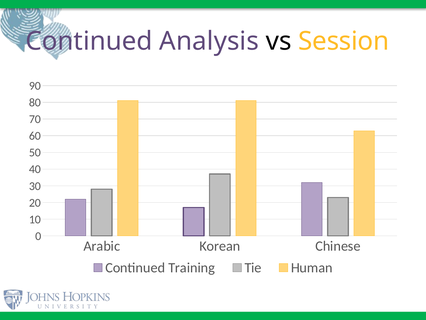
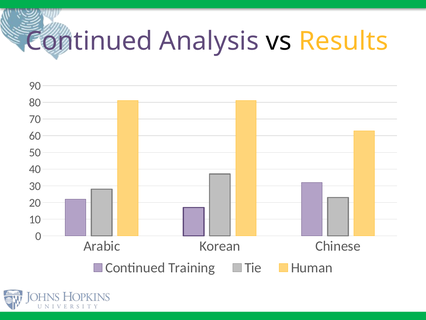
Session: Session -> Results
